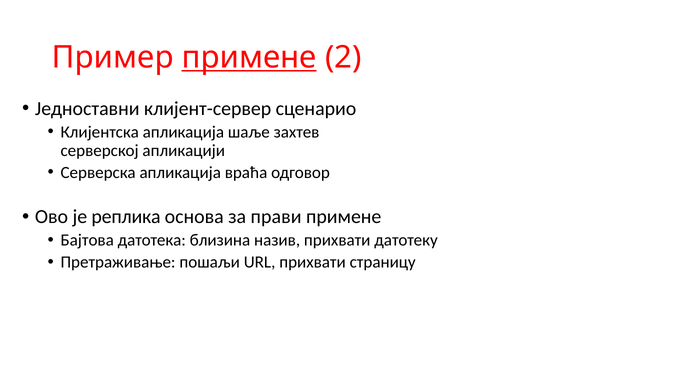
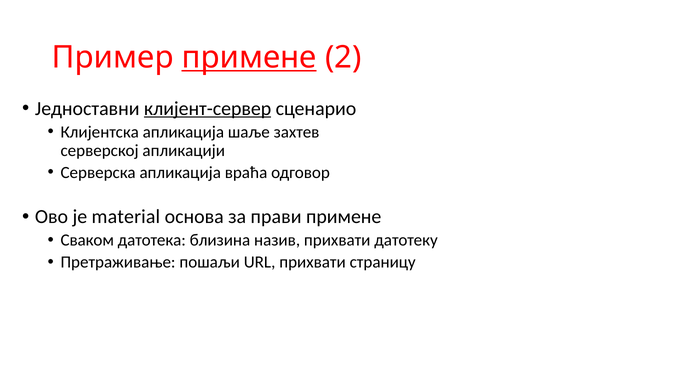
клијент-сервер underline: none -> present
реплика: реплика -> material
Бајтова: Бајтова -> Сваком
